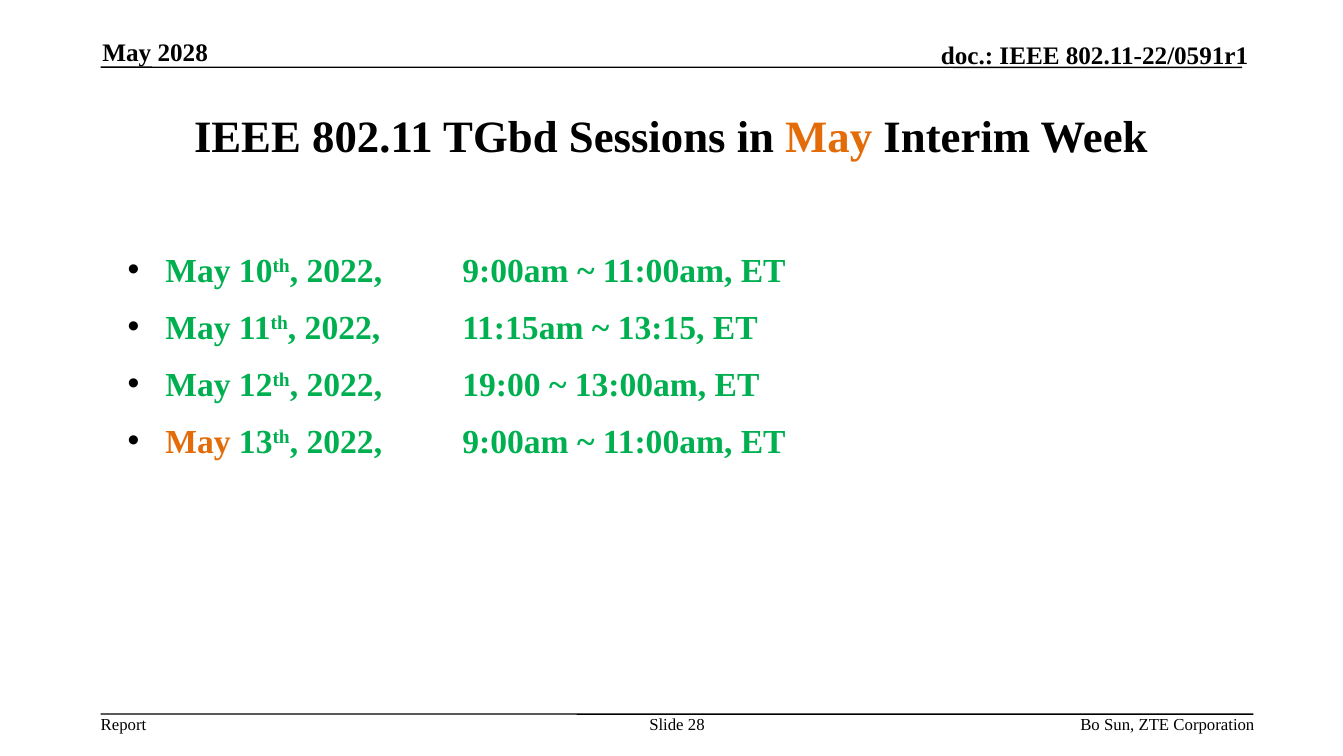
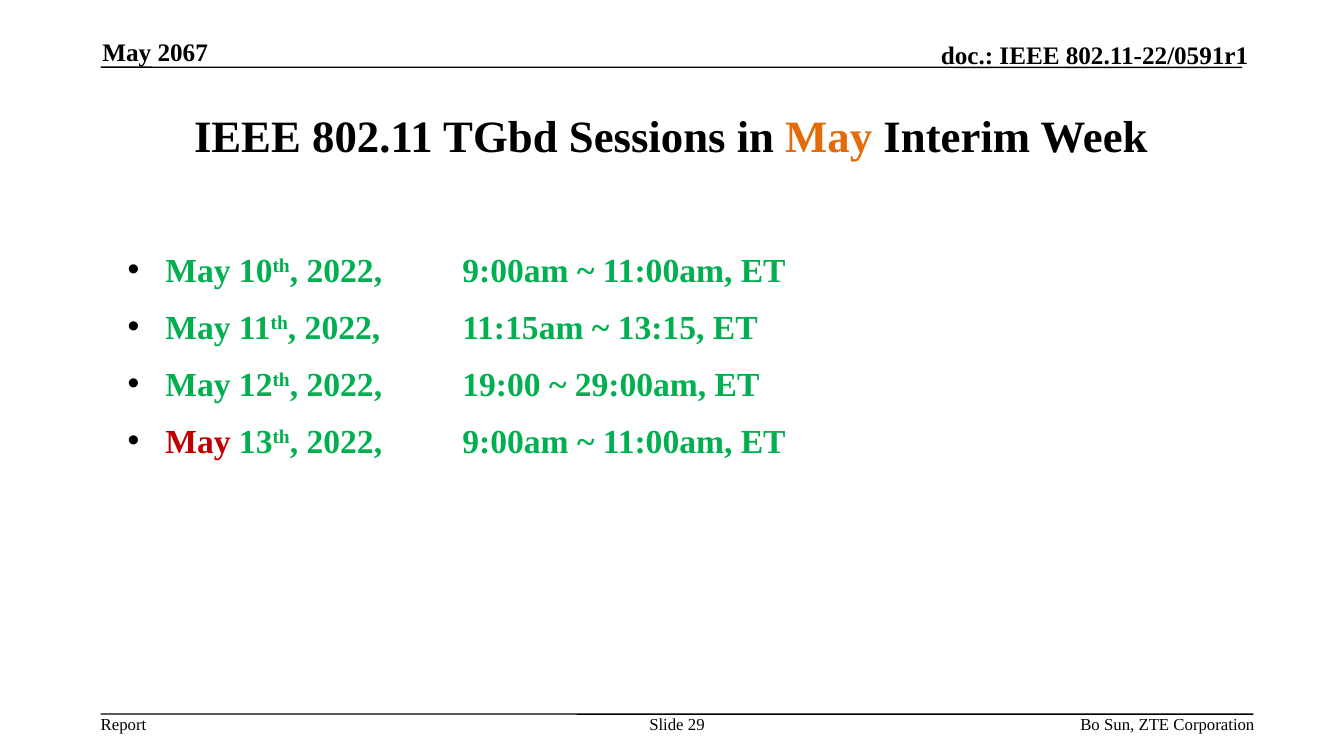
2028: 2028 -> 2067
13:00am: 13:00am -> 29:00am
May at (198, 442) colour: orange -> red
28: 28 -> 29
